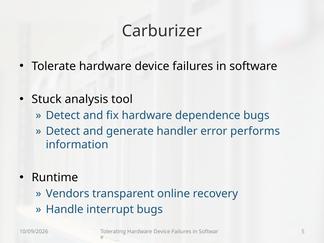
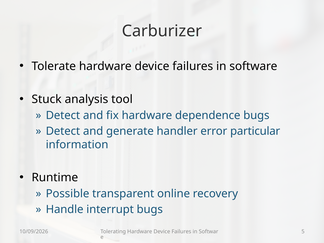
performs: performs -> particular
Vendors: Vendors -> Possible
